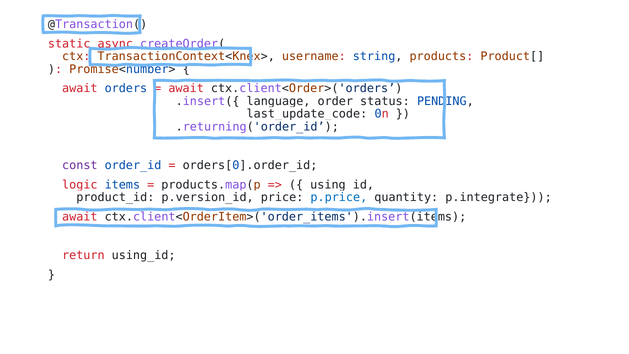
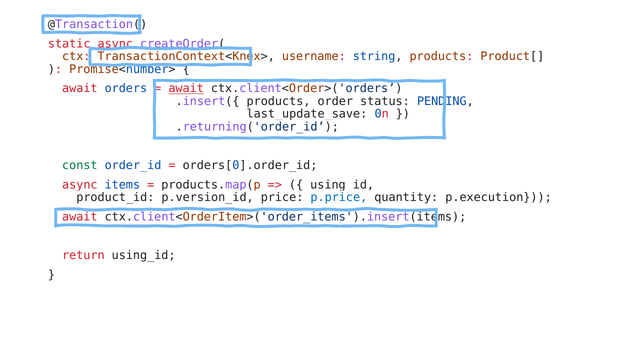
await at (186, 89) underline: none -> present
.insert({ language: language -> products
last_update_code: last_update_code -> last_update_save
const colour: purple -> green
logic at (80, 185): logic -> async
p.integrate: p.integrate -> p.execution
